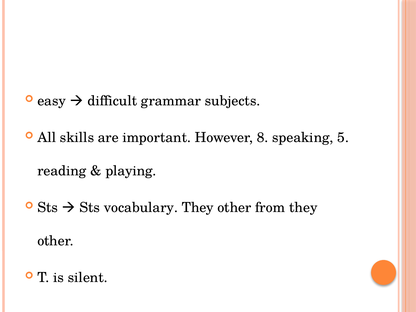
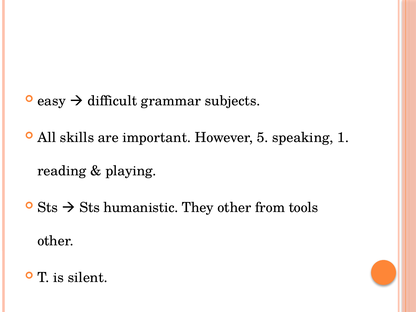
8: 8 -> 5
5: 5 -> 1
vocabulary: vocabulary -> humanistic
from they: they -> tools
